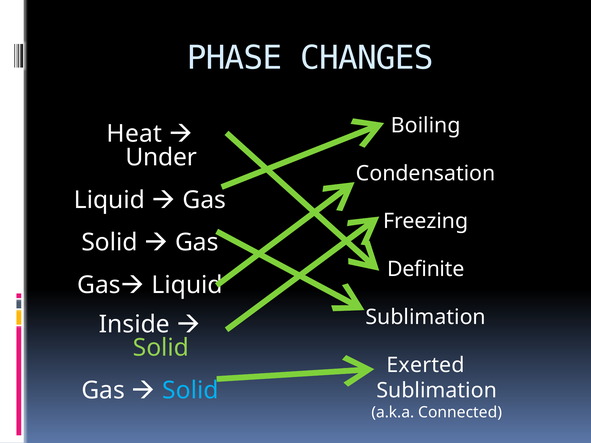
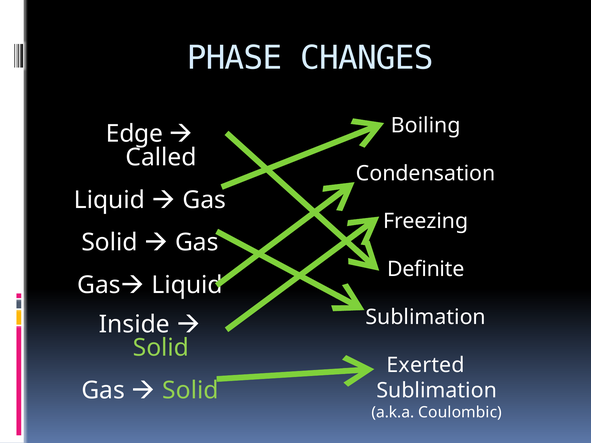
Heat: Heat -> Edge
Under: Under -> Called
Solid at (190, 391) colour: light blue -> light green
Connected: Connected -> Coulombic
